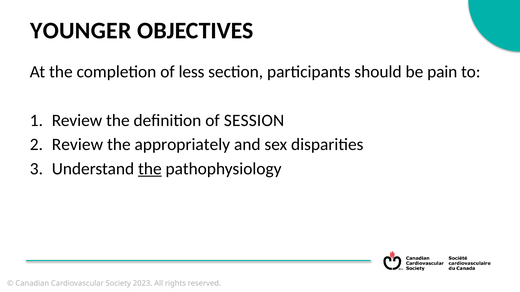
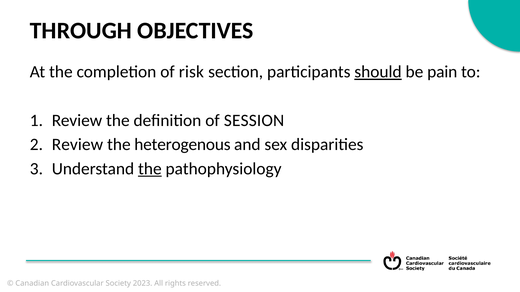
YOUNGER: YOUNGER -> THROUGH
less: less -> risk
should underline: none -> present
appropriately: appropriately -> heterogenous
